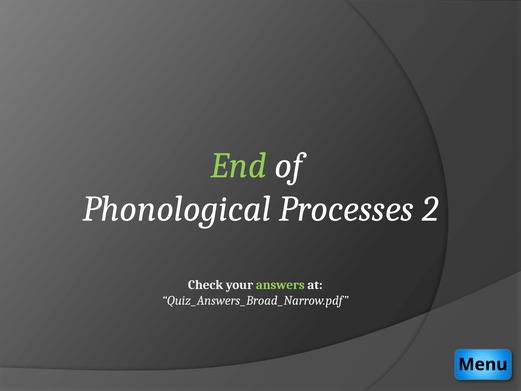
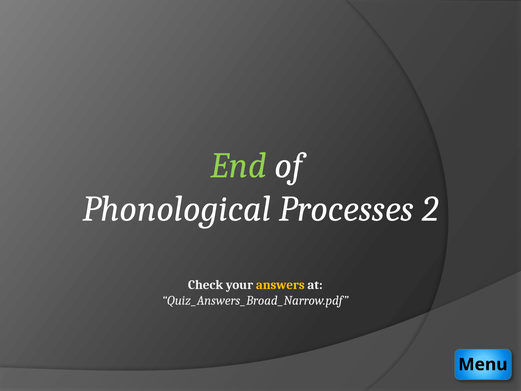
answers colour: light green -> yellow
